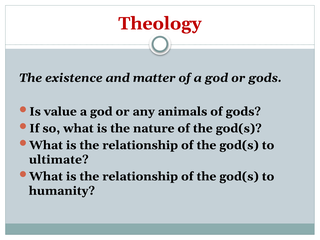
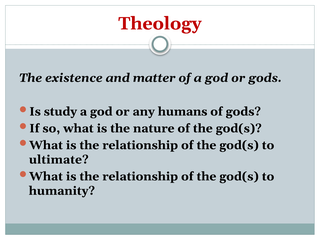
value: value -> study
animals: animals -> humans
